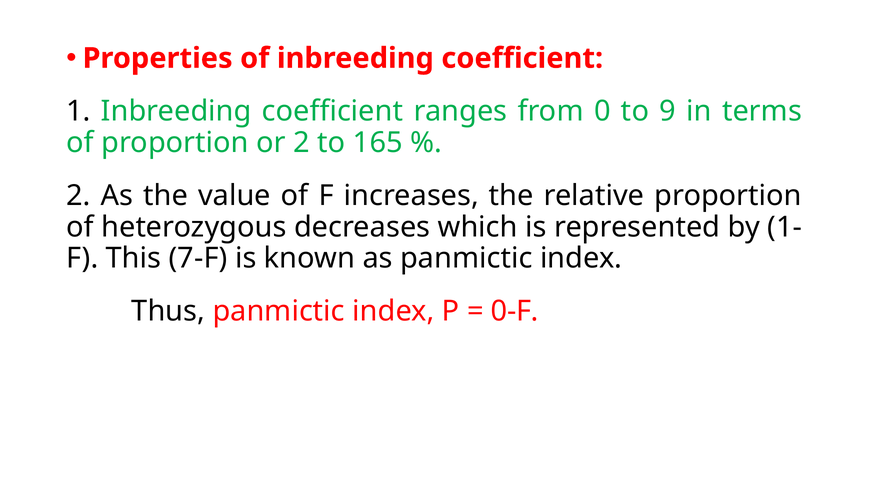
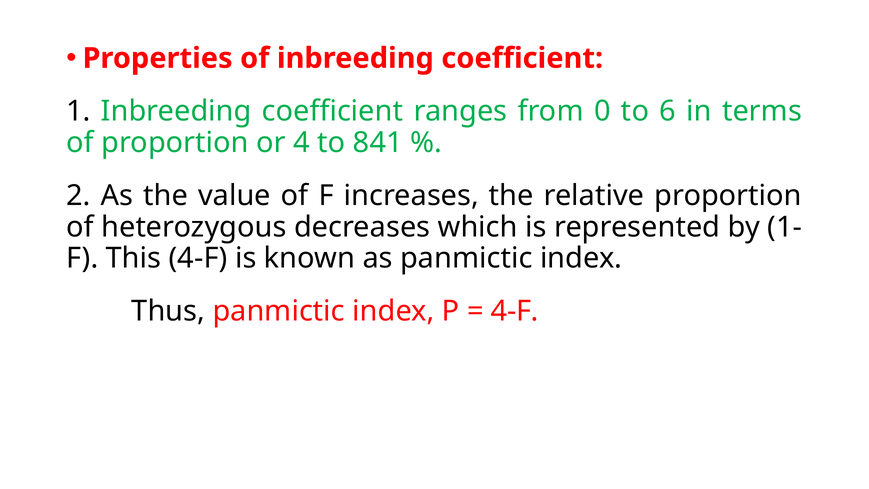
9: 9 -> 6
or 2: 2 -> 4
165: 165 -> 841
This 7-F: 7-F -> 4-F
0-F at (515, 311): 0-F -> 4-F
